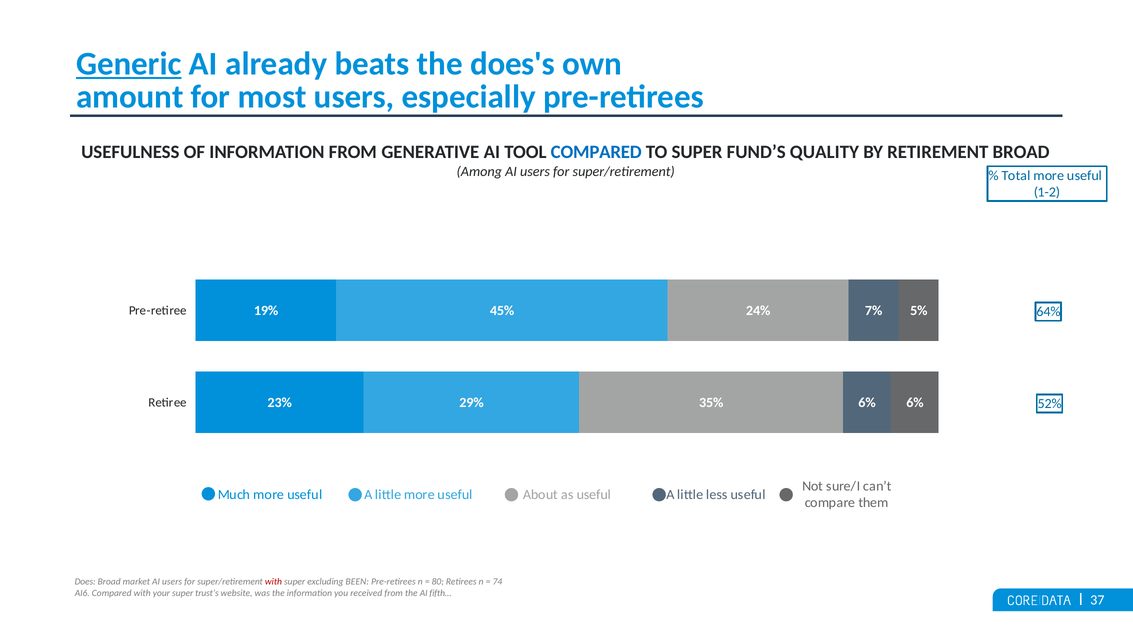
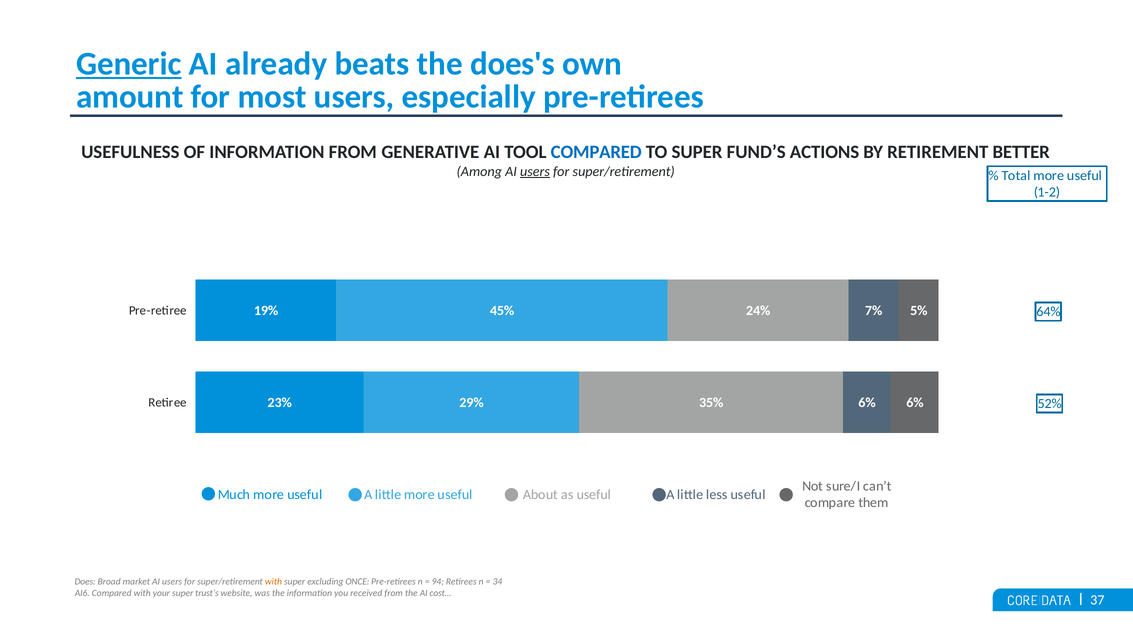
QUALITY: QUALITY -> ACTIONS
RETIREMENT BROAD: BROAD -> BETTER
users at (535, 172) underline: none -> present
with at (273, 582) colour: red -> orange
BEEN: BEEN -> ONCE
80: 80 -> 94
74: 74 -> 34
fifth…: fifth… -> cost…
